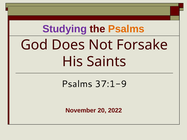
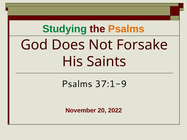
Studying colour: purple -> green
